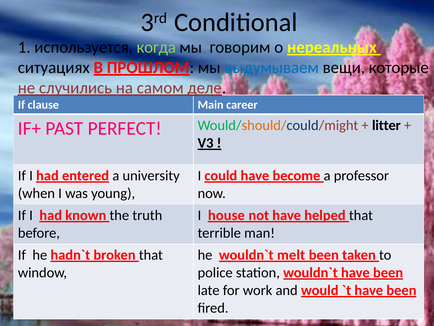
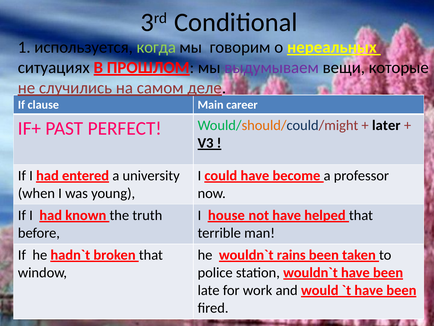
выдумываем colour: blue -> purple
litter: litter -> later
melt: melt -> rains
